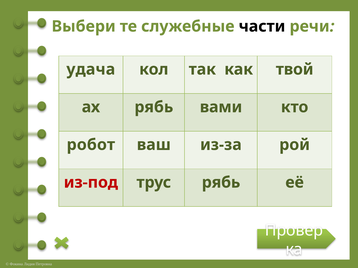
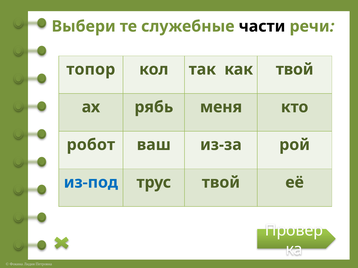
удача: удача -> топор
вами: вами -> меня
из-под colour: red -> blue
трус рябь: рябь -> твой
